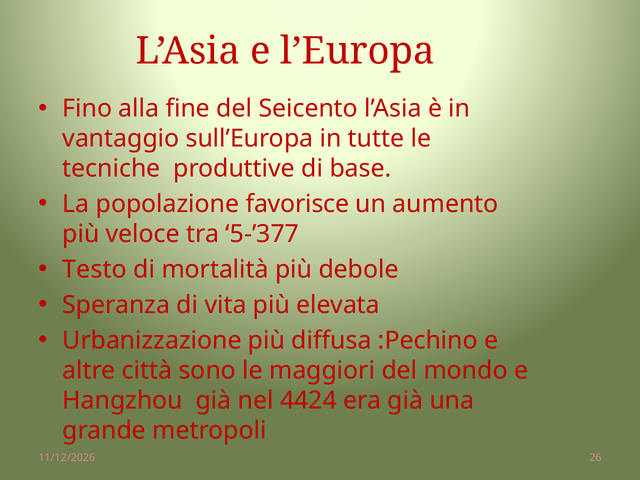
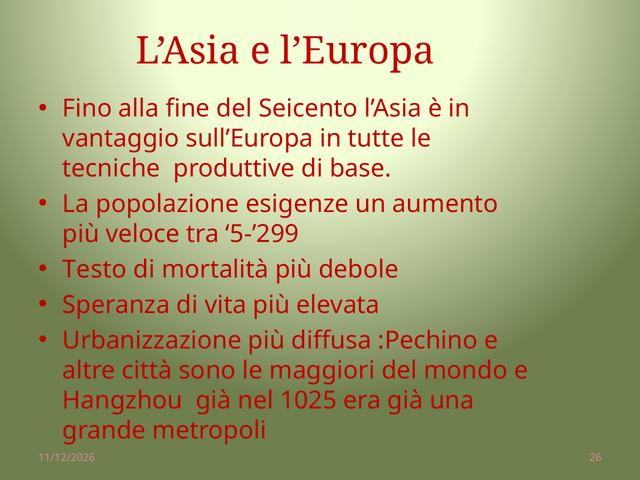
favorisce: favorisce -> esigenze
5-’377: 5-’377 -> 5-’299
4424: 4424 -> 1025
